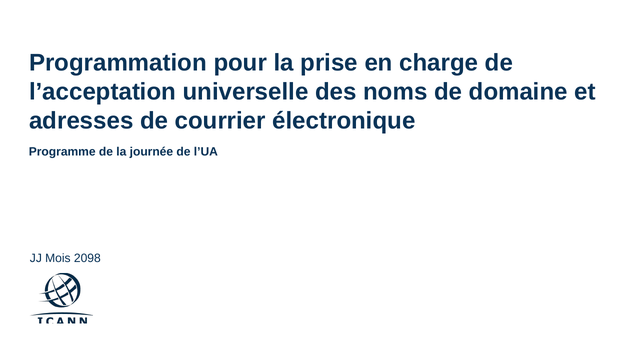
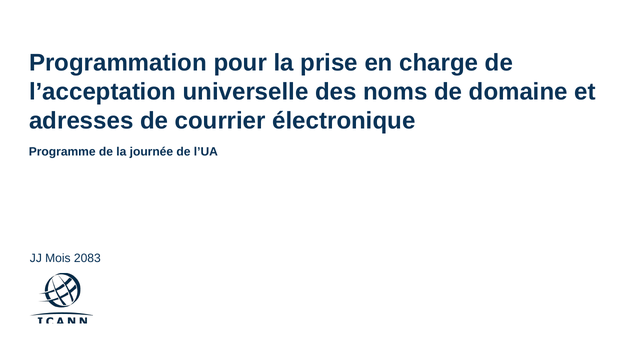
2098: 2098 -> 2083
